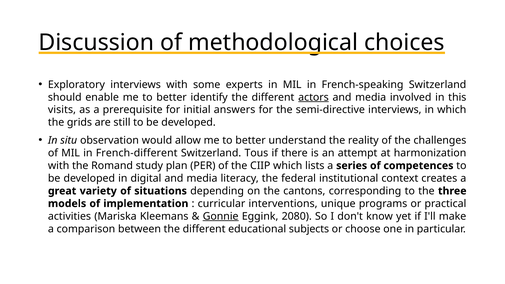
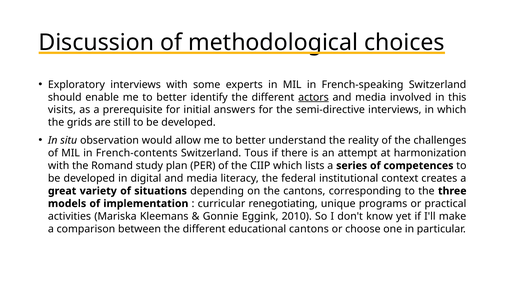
French-different: French-different -> French-contents
interventions: interventions -> renegotiating
Gonnie underline: present -> none
2080: 2080 -> 2010
educational subjects: subjects -> cantons
